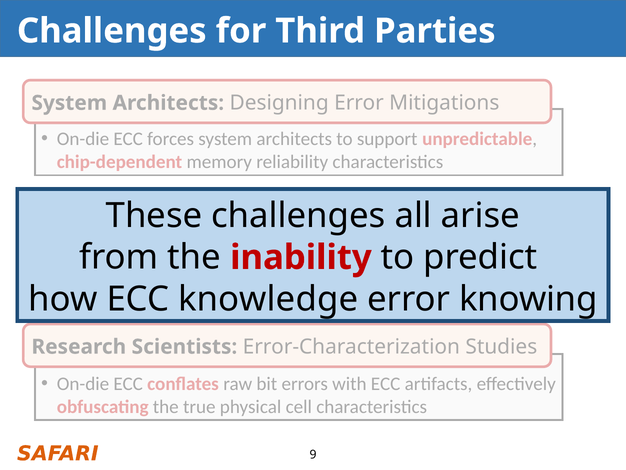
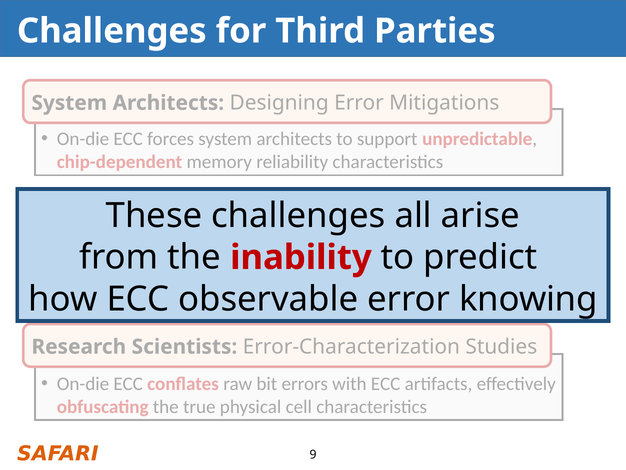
knowledge: knowledge -> observable
